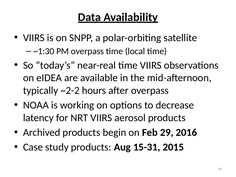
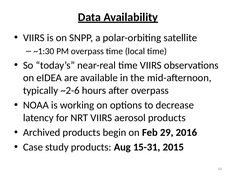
~2-2: ~2-2 -> ~2-6
